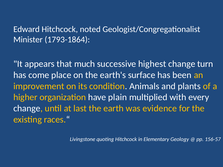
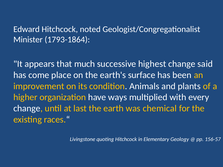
turn: turn -> said
plain: plain -> ways
evidence: evidence -> chemical
